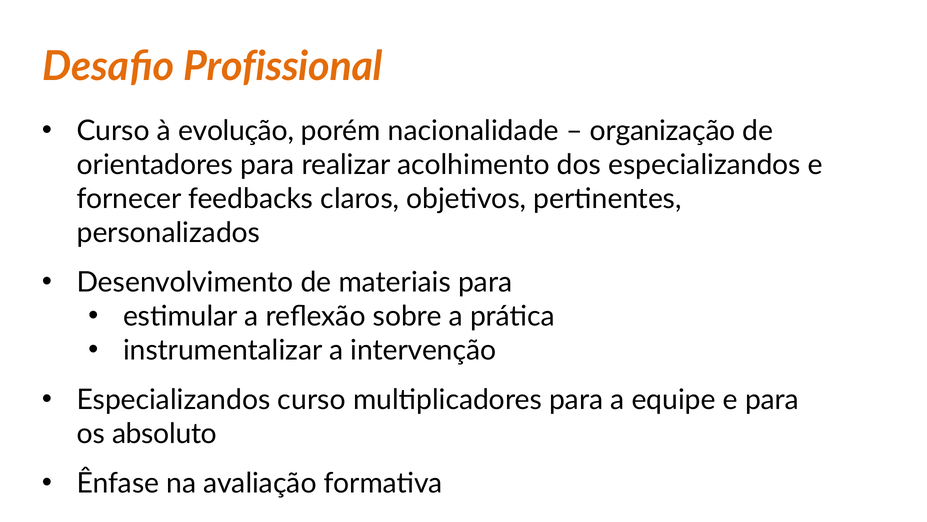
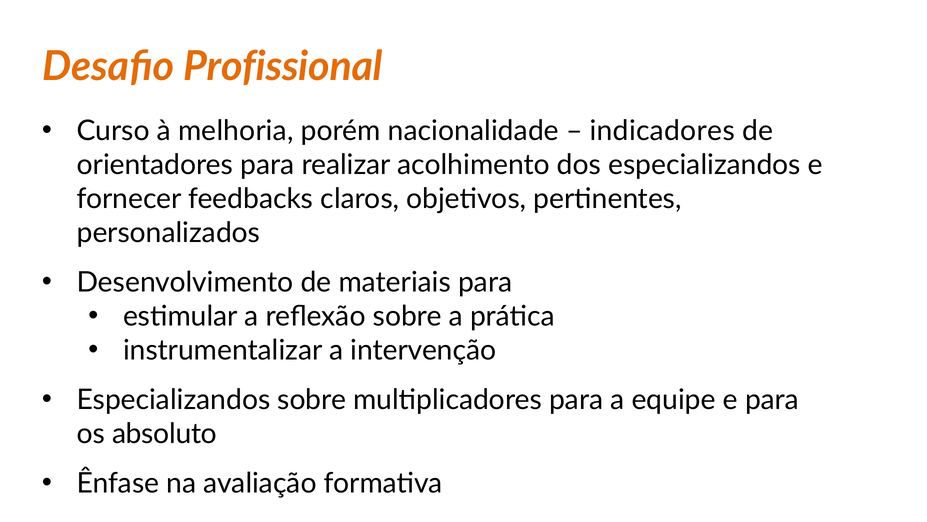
evolução: evolução -> melhoria
organização: organização -> indicadores
Especializandos curso: curso -> sobre
